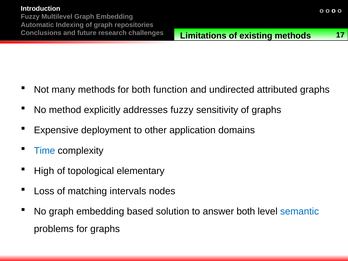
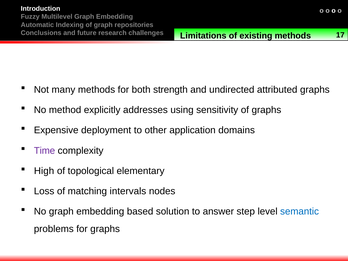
function: function -> strength
addresses fuzzy: fuzzy -> using
Time colour: blue -> purple
answer both: both -> step
